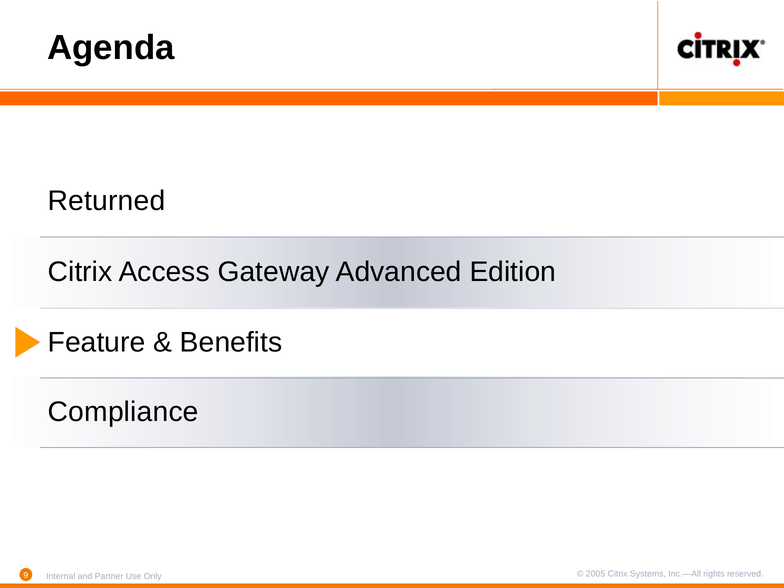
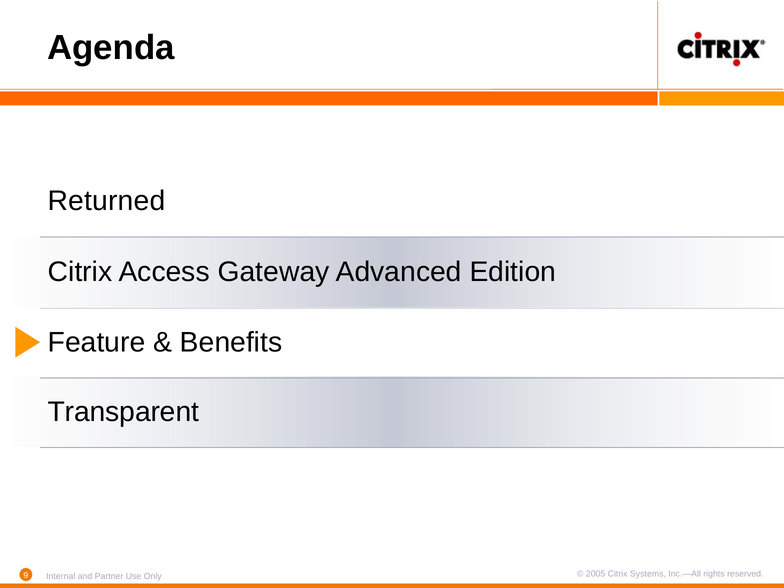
Compliance: Compliance -> Transparent
